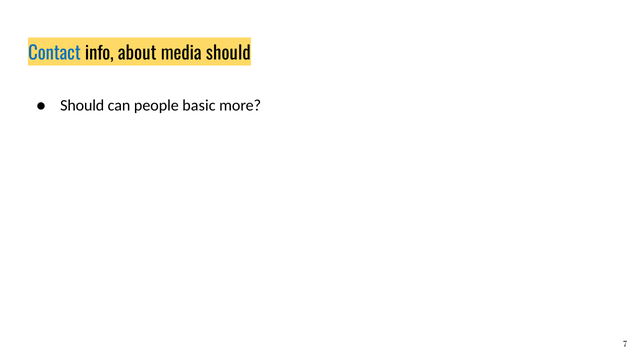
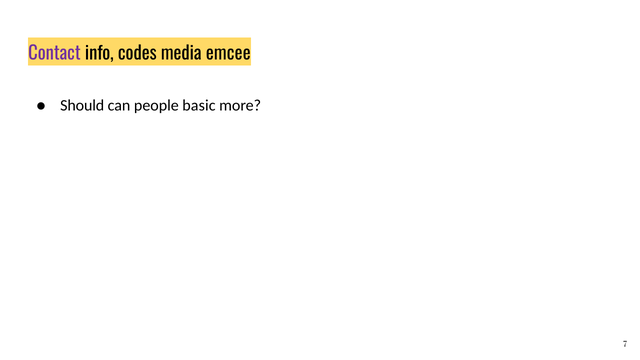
Contact colour: blue -> purple
about: about -> codes
media should: should -> emcee
